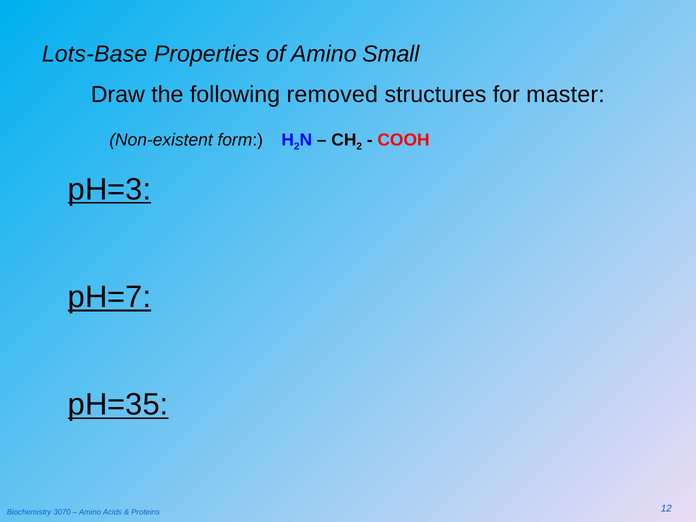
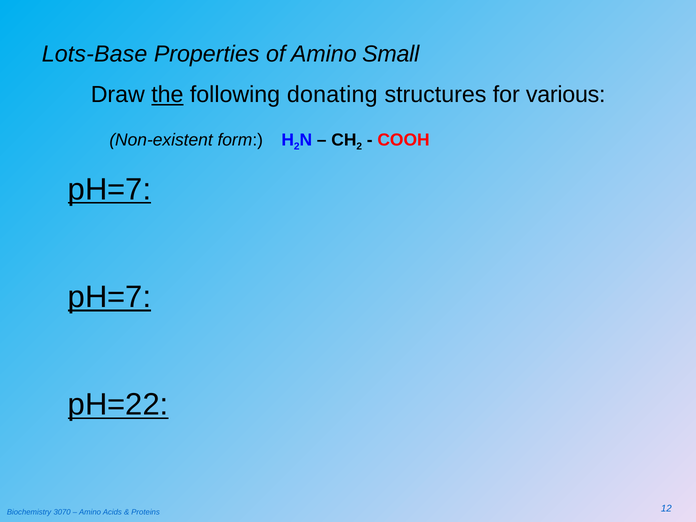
the underline: none -> present
removed: removed -> donating
master: master -> various
pH=3 at (110, 189): pH=3 -> pH=7
pH=35: pH=35 -> pH=22
